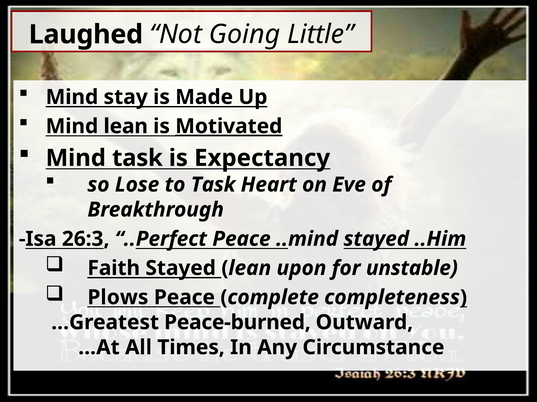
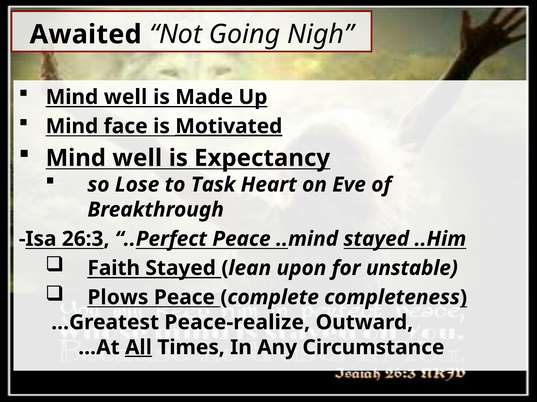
Laughed: Laughed -> Awaited
Little: Little -> Nigh
stay at (126, 97): stay -> well
Mind lean: lean -> face
task at (137, 158): task -> well
Peace-burned: Peace-burned -> Peace-realize
All underline: none -> present
